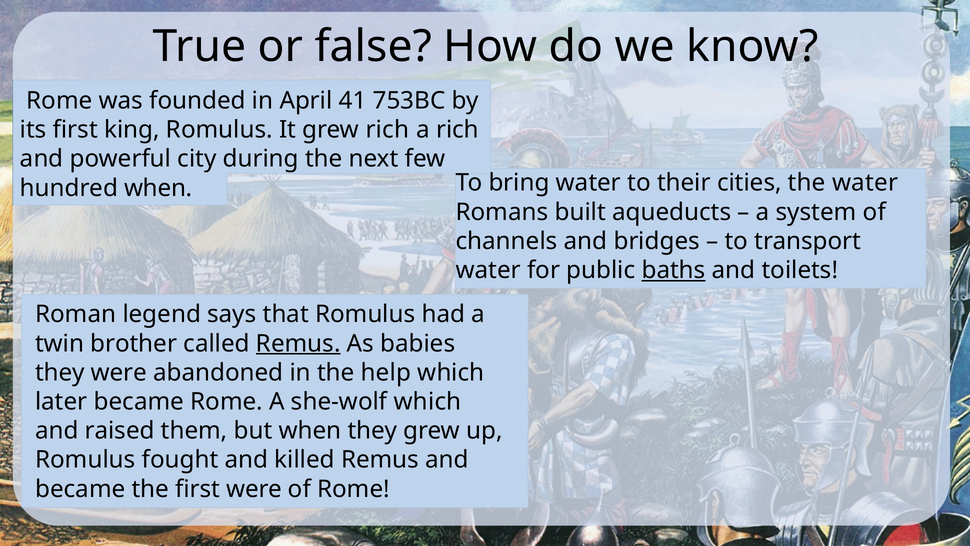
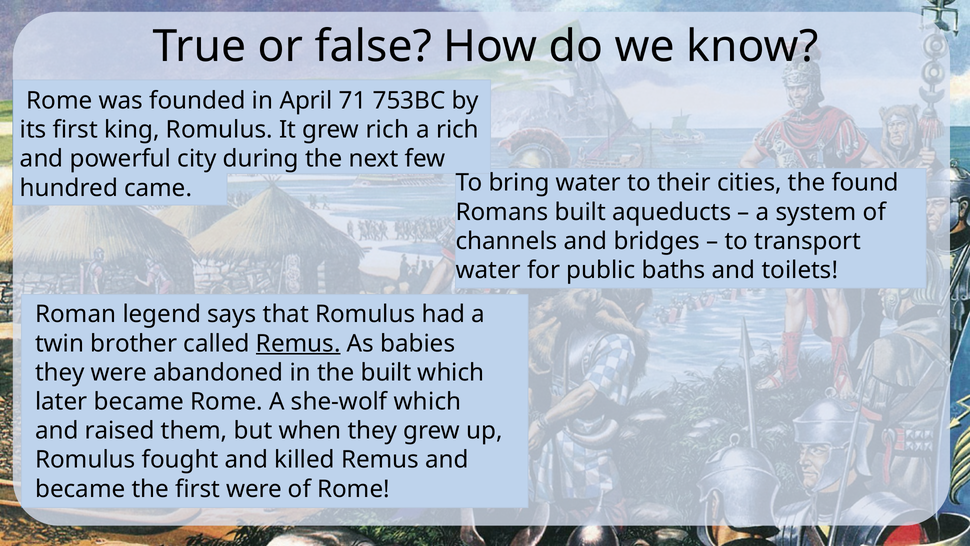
41: 41 -> 71
hundred when: when -> came
the water: water -> found
baths underline: present -> none
the help: help -> built
